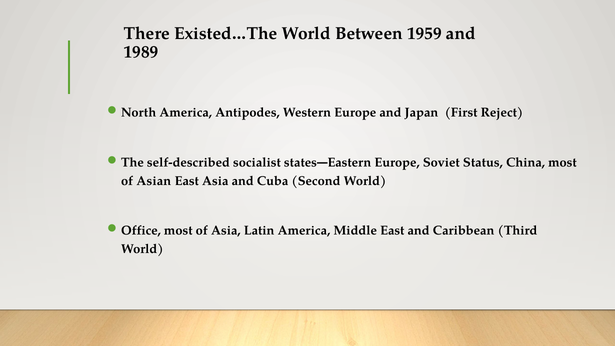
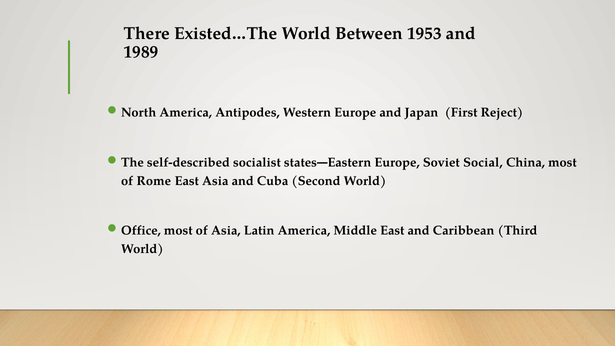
1959: 1959 -> 1953
Status: Status -> Social
Asian: Asian -> Rome
